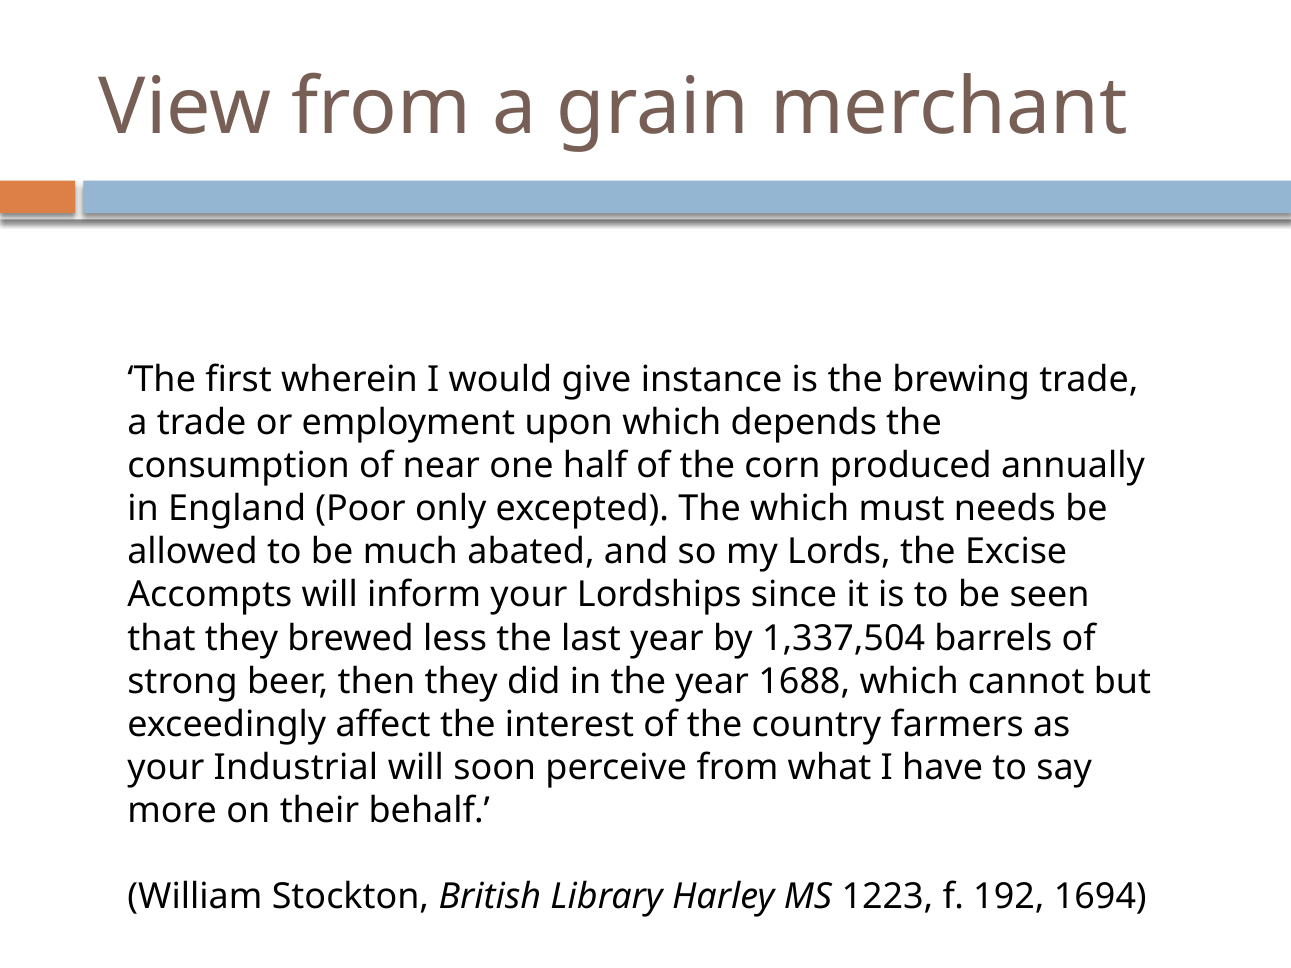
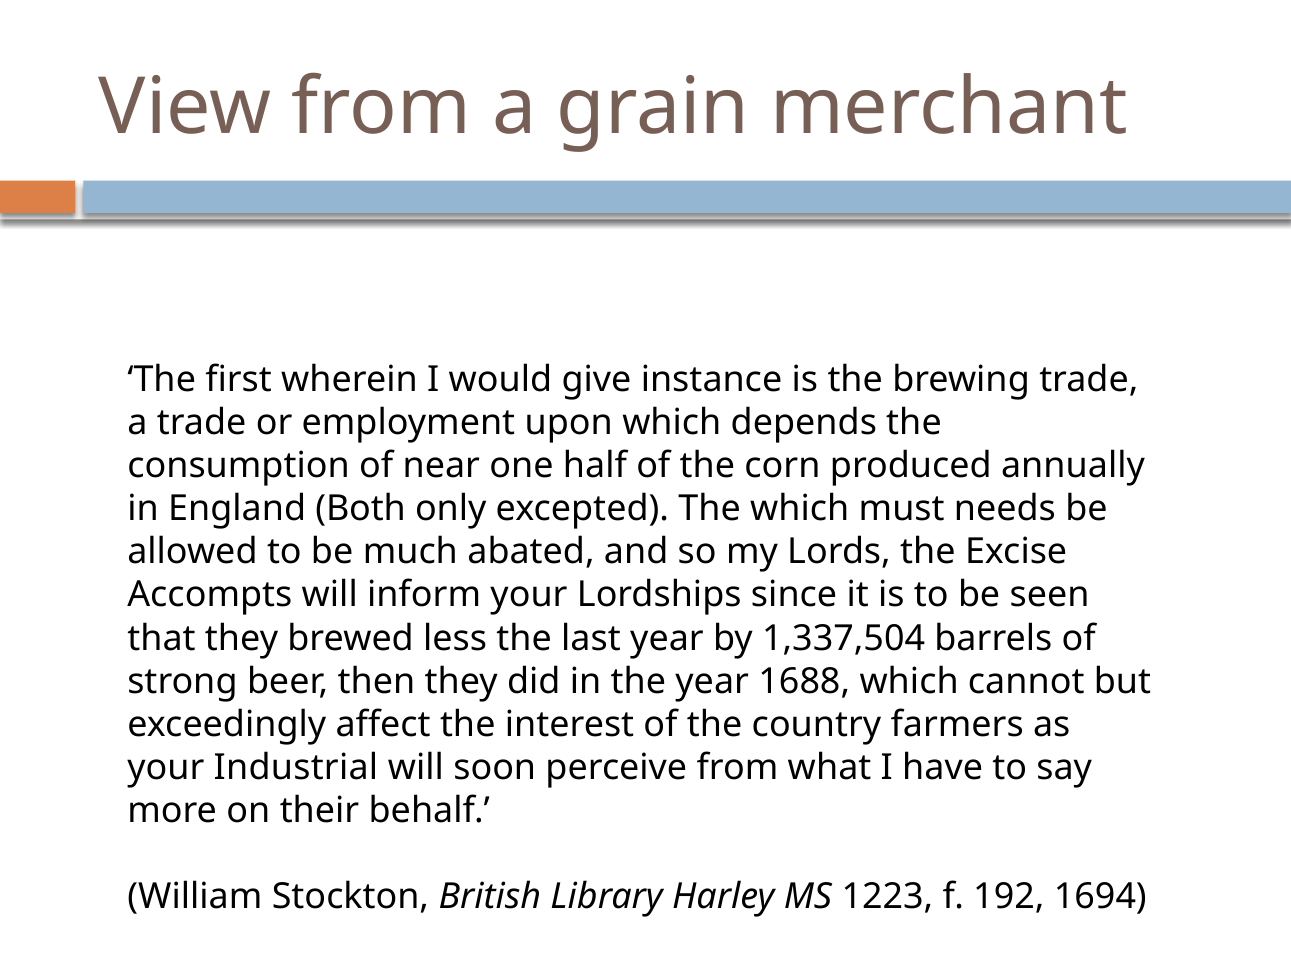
Poor: Poor -> Both
